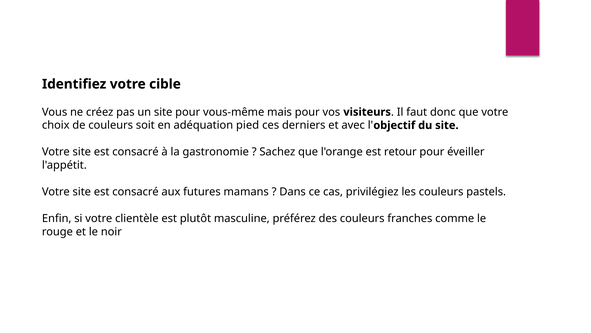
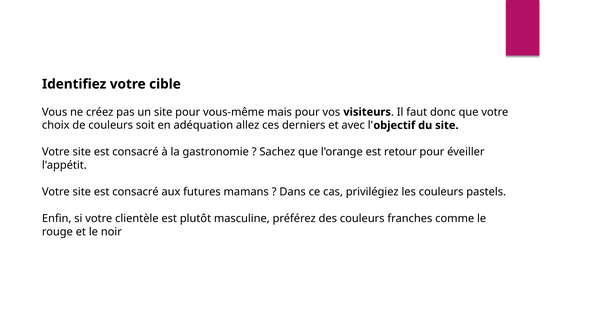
pied: pied -> allez
